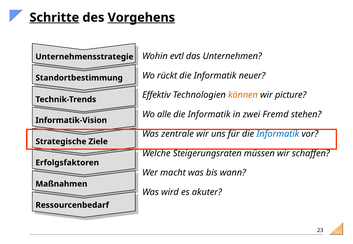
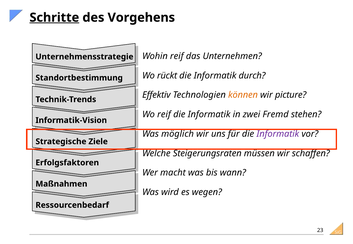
Vorgehens underline: present -> none
Wohin evtl: evtl -> reif
neuer: neuer -> durch
Wo alle: alle -> reif
zentrale: zentrale -> möglich
Informatik at (278, 134) colour: blue -> purple
akuter: akuter -> wegen
